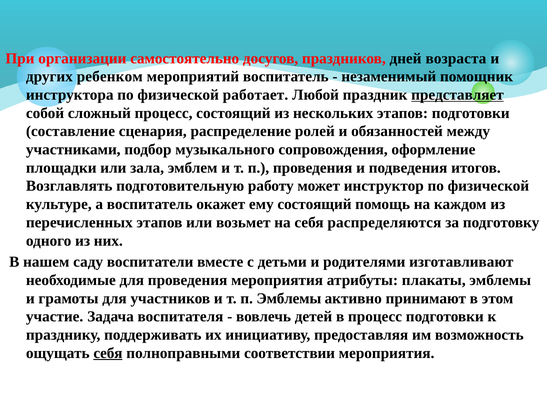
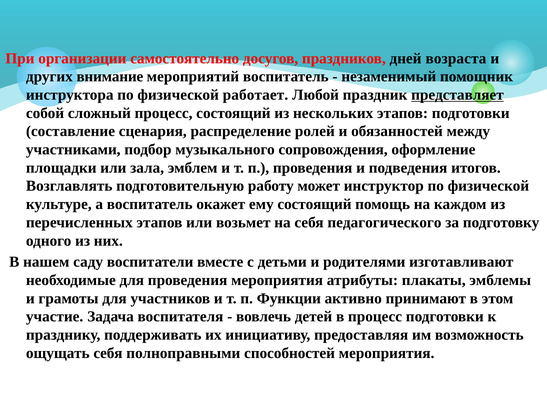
ребенком: ребенком -> внимание
распределяются: распределяются -> педагогического
п Эмблемы: Эмблемы -> Функции
себя at (108, 353) underline: present -> none
соответствии: соответствии -> способностей
